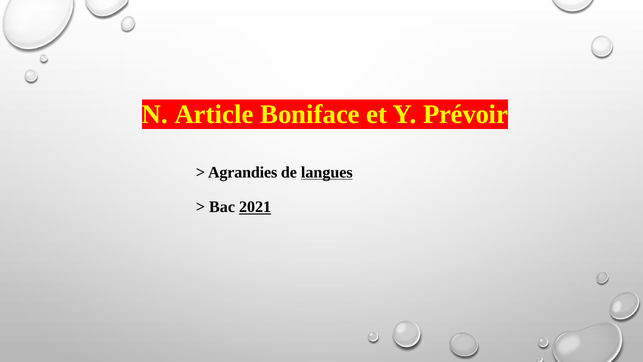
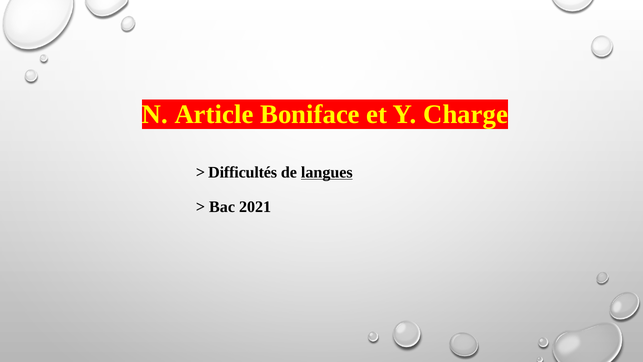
Prévoir: Prévoir -> Charge
Agrandies: Agrandies -> Difficultés
2021 underline: present -> none
